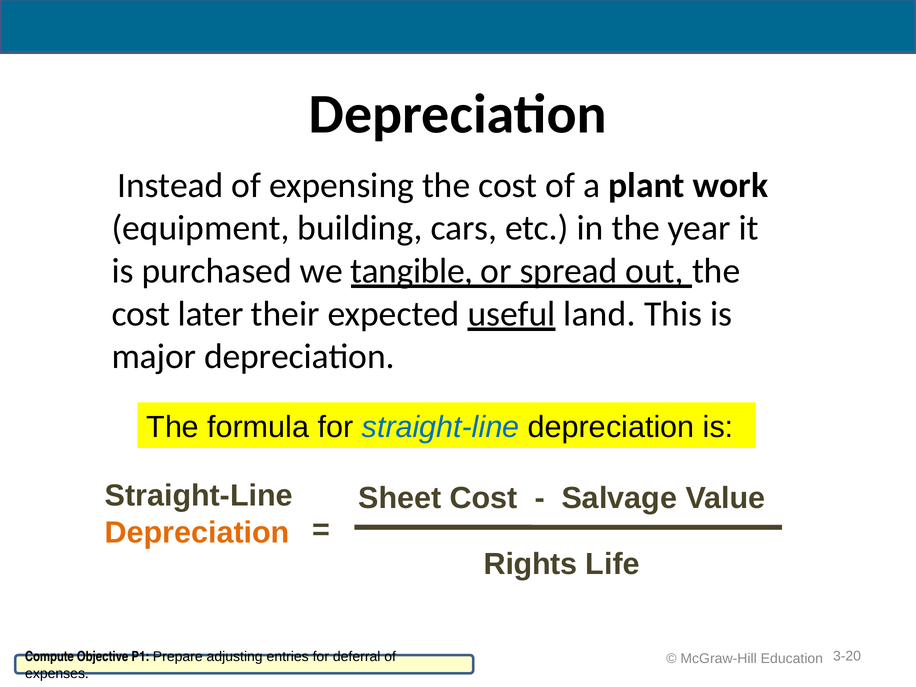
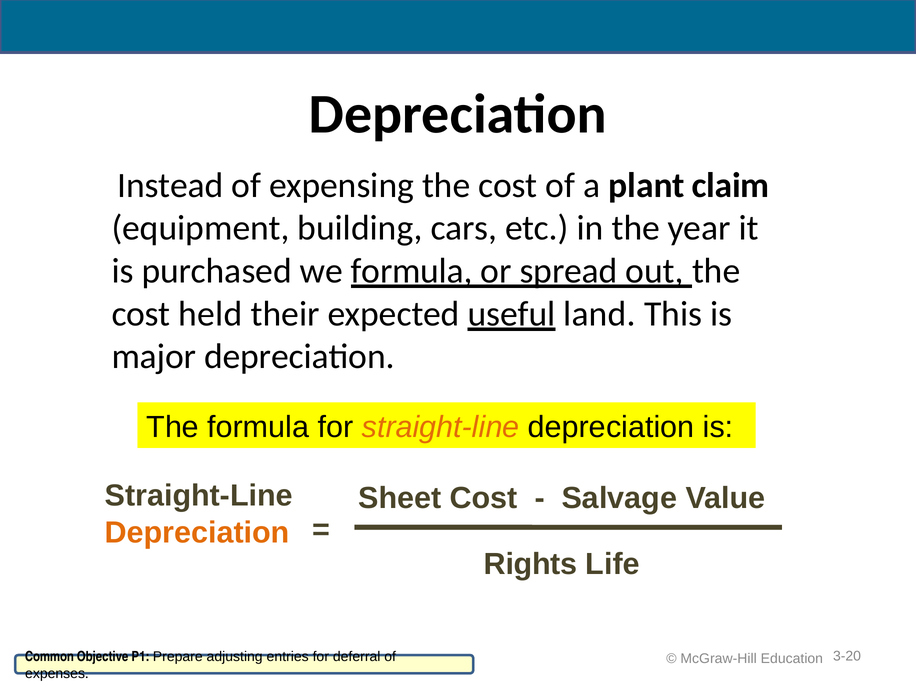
work: work -> claim
we tangible: tangible -> formula
later: later -> held
straight-line at (441, 427) colour: blue -> orange
Compute: Compute -> Common
